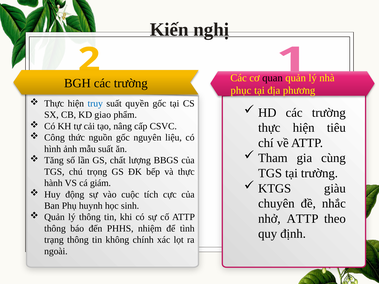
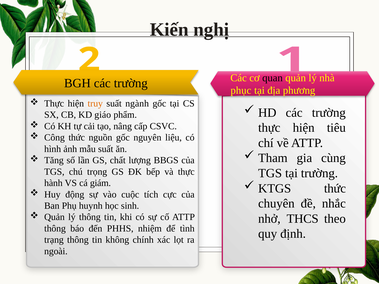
truy colour: blue -> orange
quyền: quyền -> ngành
giao: giao -> giáo
KTGS giàu: giàu -> thức
nhở ATTP: ATTP -> THCS
